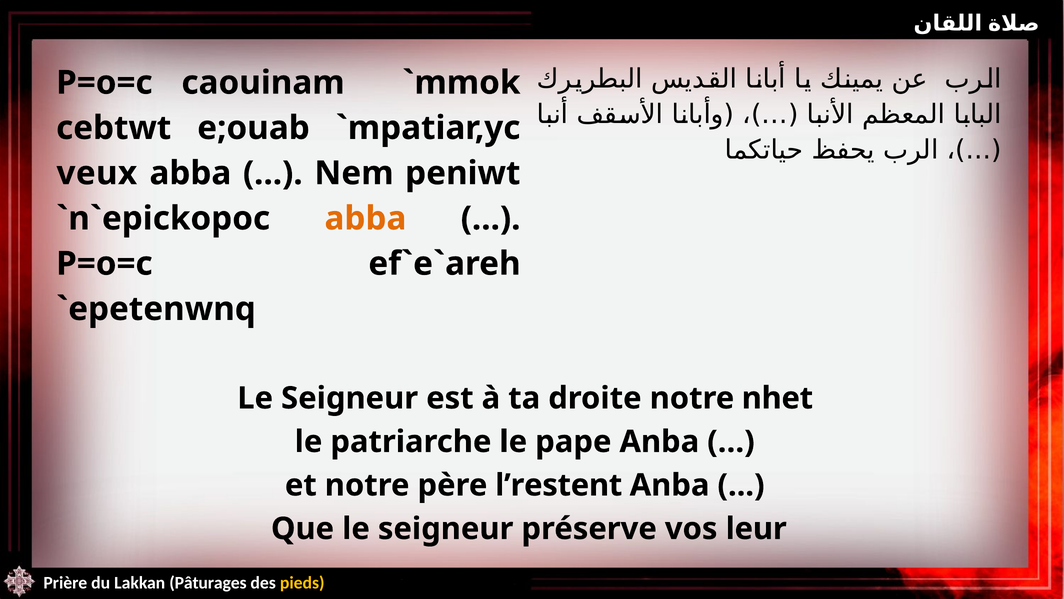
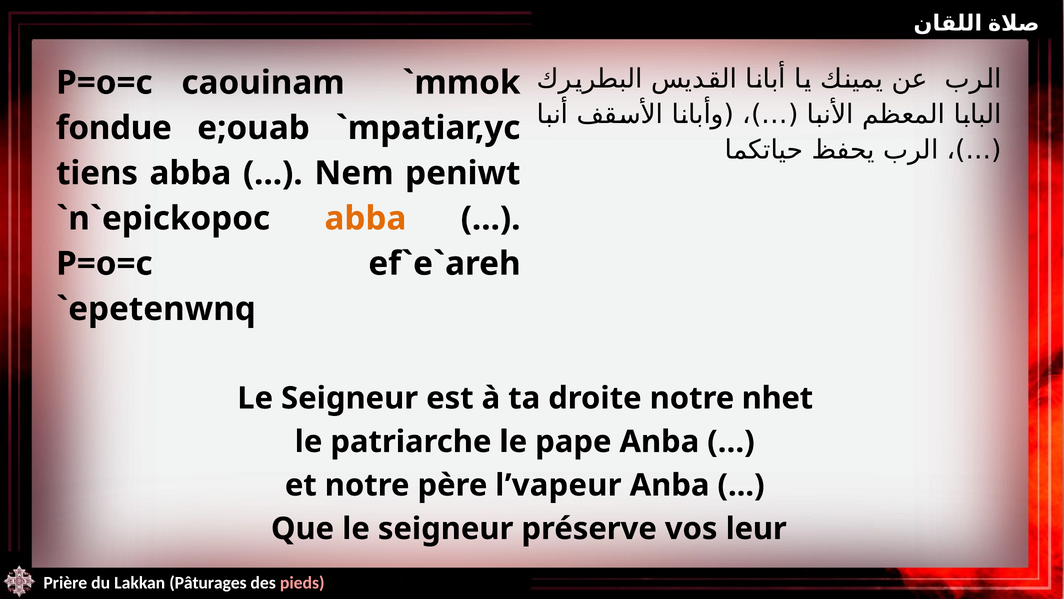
cebtwt: cebtwt -> fondue
veux: veux -> tiens
l’restent: l’restent -> l’vapeur
pieds colour: yellow -> pink
